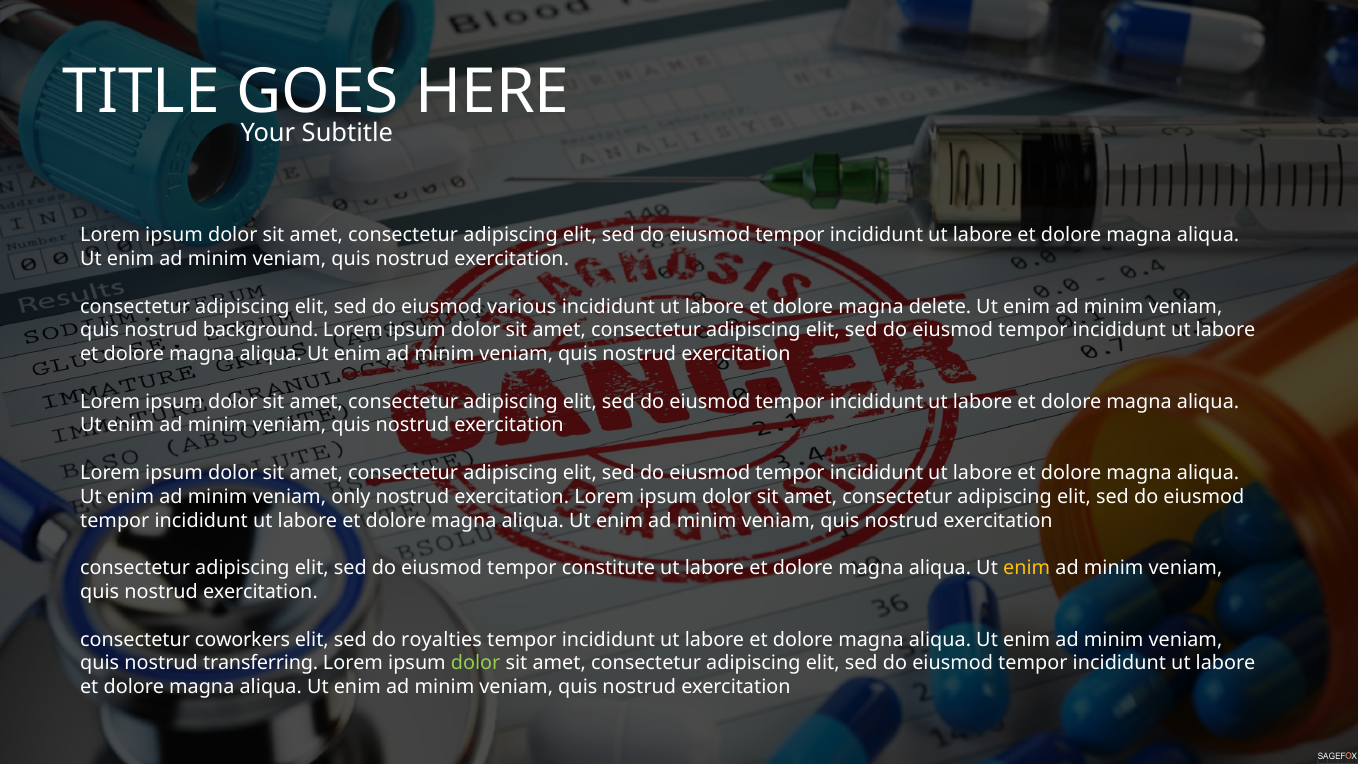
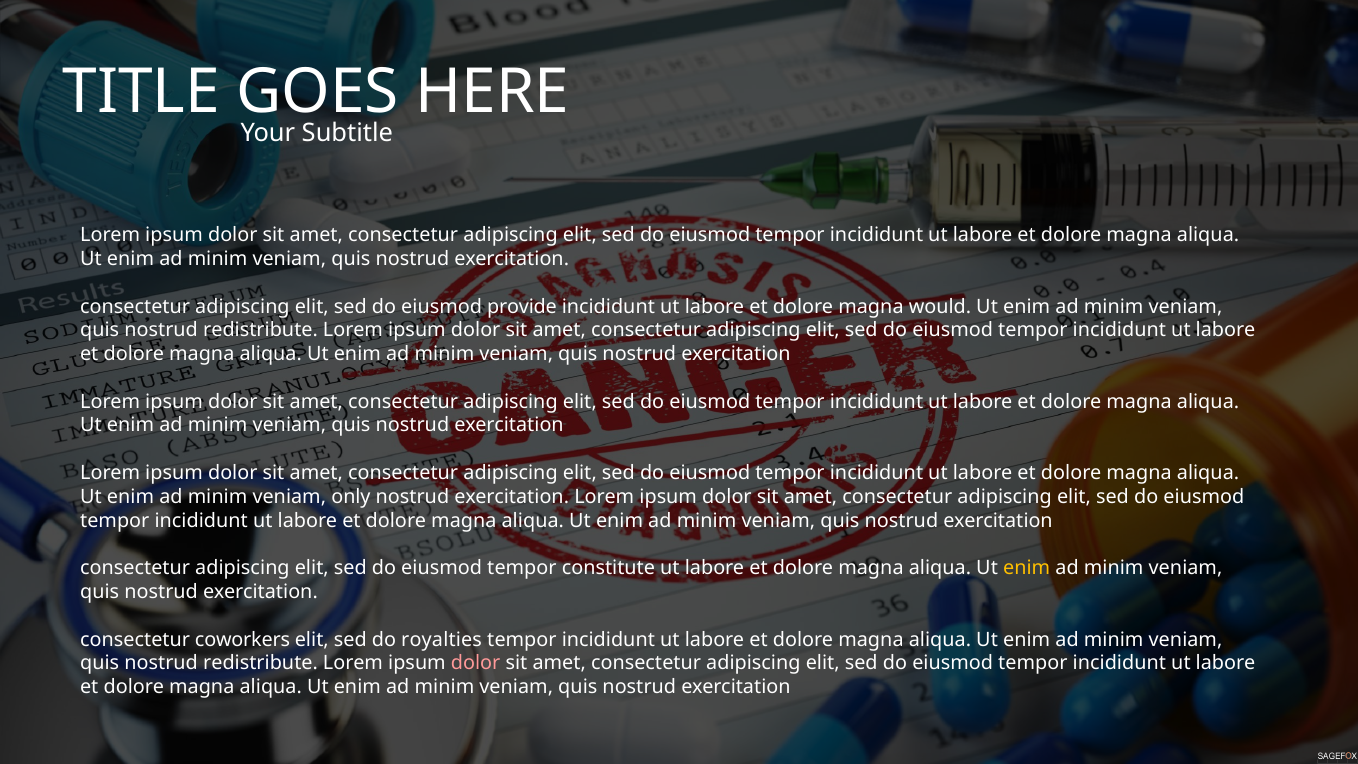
various: various -> provide
delete: delete -> would
background at (261, 330): background -> redistribute
transferring at (261, 663): transferring -> redistribute
dolor at (476, 663) colour: light green -> pink
